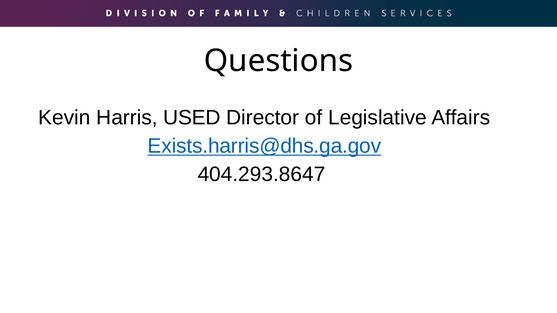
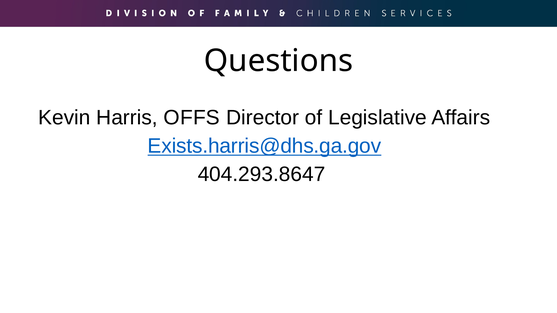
USED: USED -> OFFS
